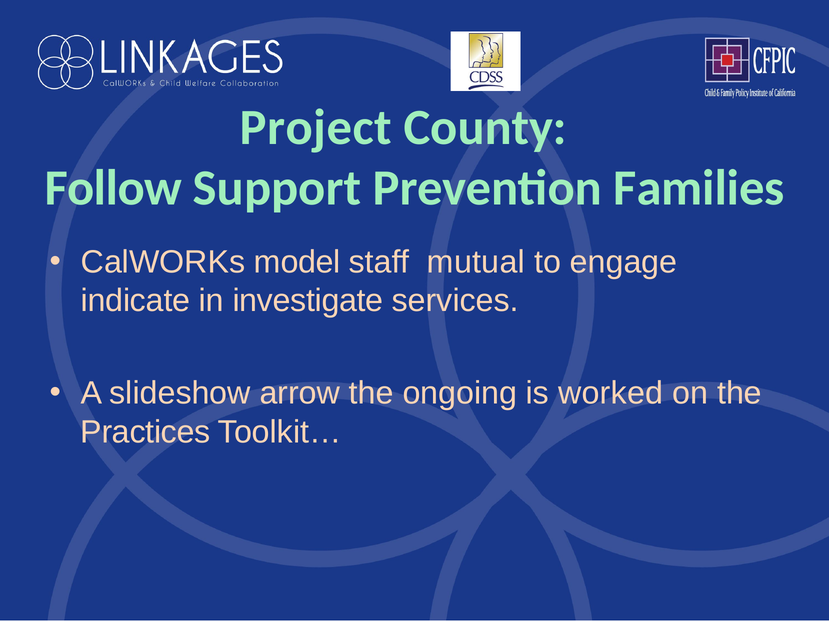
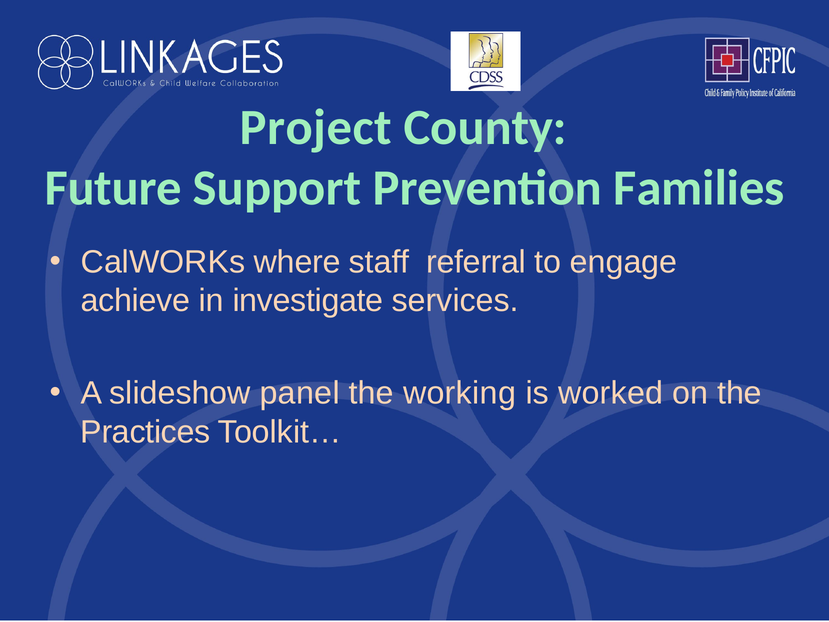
Follow: Follow -> Future
model: model -> where
mutual: mutual -> referral
indicate: indicate -> achieve
arrow: arrow -> panel
ongoing: ongoing -> working
